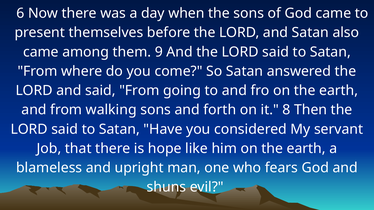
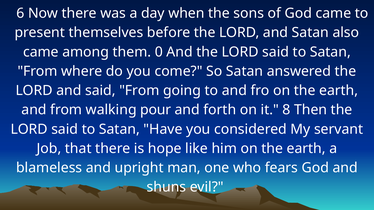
9: 9 -> 0
walking sons: sons -> pour
